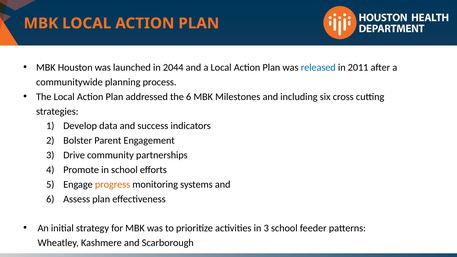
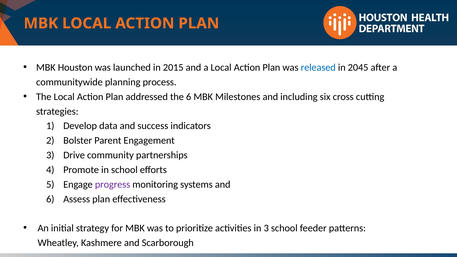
2044: 2044 -> 2015
2011: 2011 -> 2045
progress colour: orange -> purple
